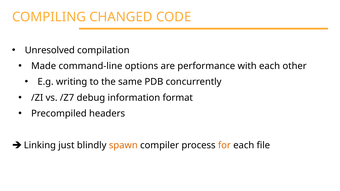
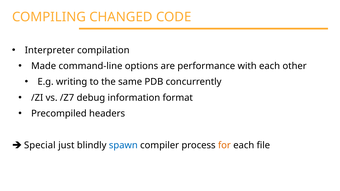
Unresolved: Unresolved -> Interpreter
Linking: Linking -> Special
spawn colour: orange -> blue
